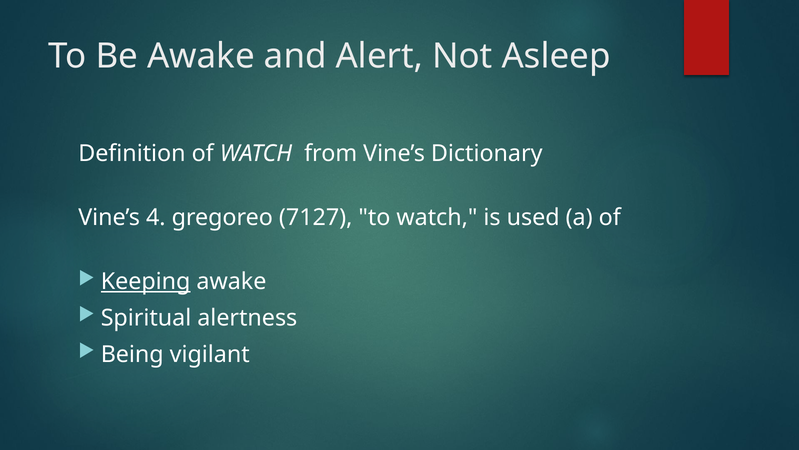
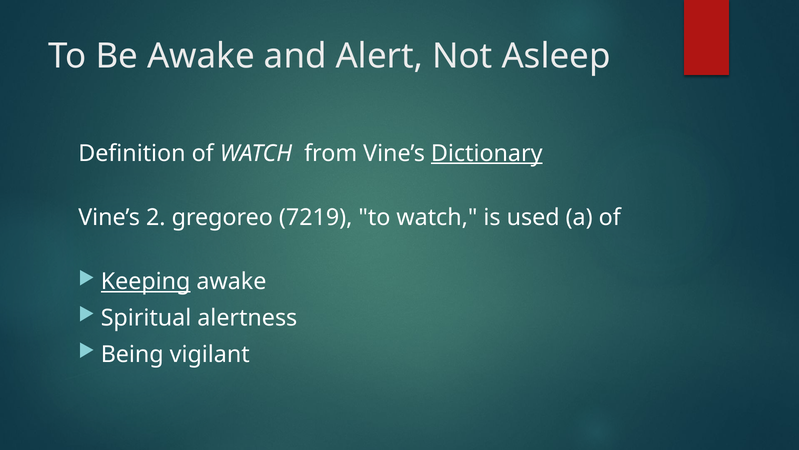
Dictionary underline: none -> present
4: 4 -> 2
7127: 7127 -> 7219
